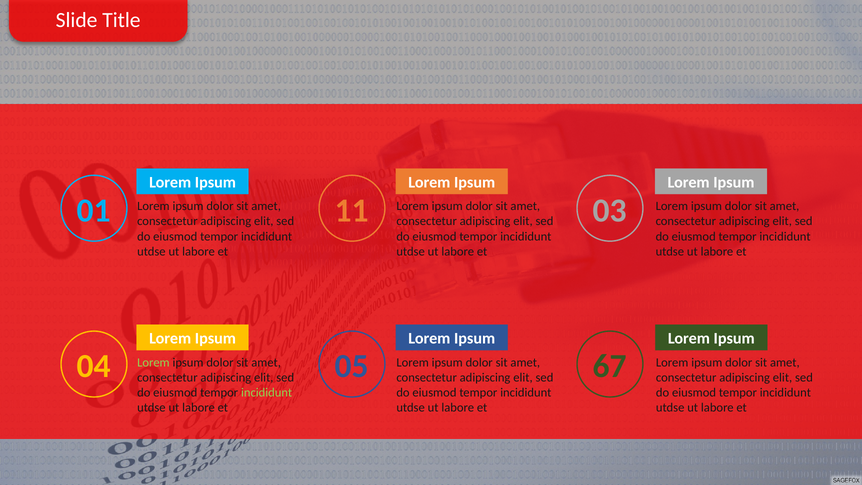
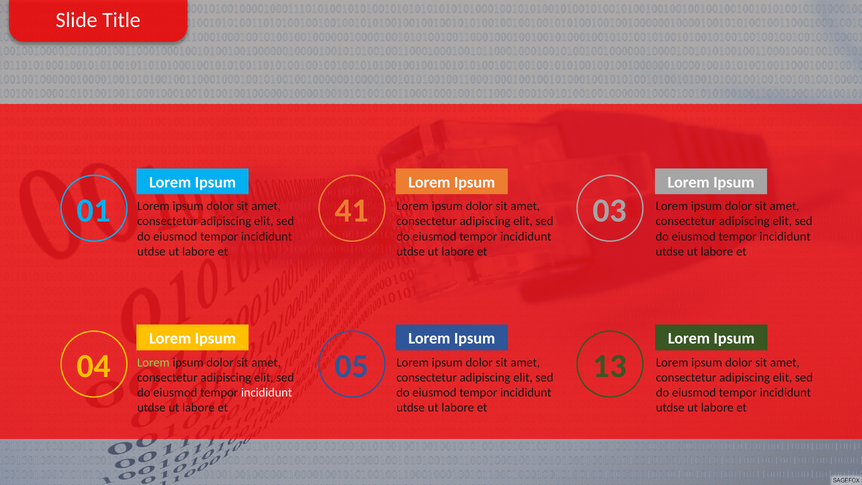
11: 11 -> 41
67: 67 -> 13
incididunt at (267, 392) colour: light green -> white
